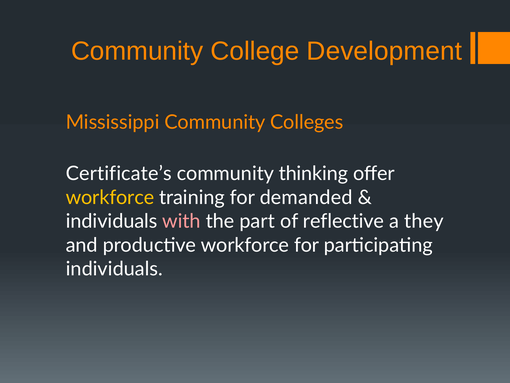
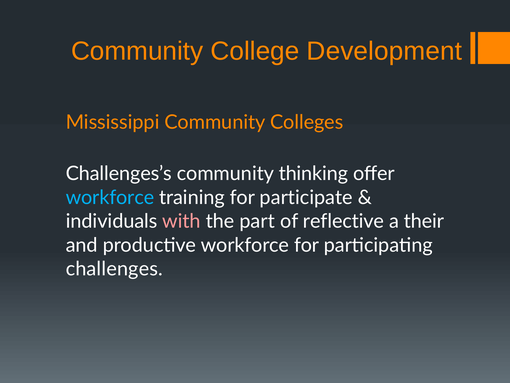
Certificate’s: Certificate’s -> Challenges’s
workforce at (110, 197) colour: yellow -> light blue
demanded: demanded -> participate
they: they -> their
individuals at (114, 269): individuals -> challenges
